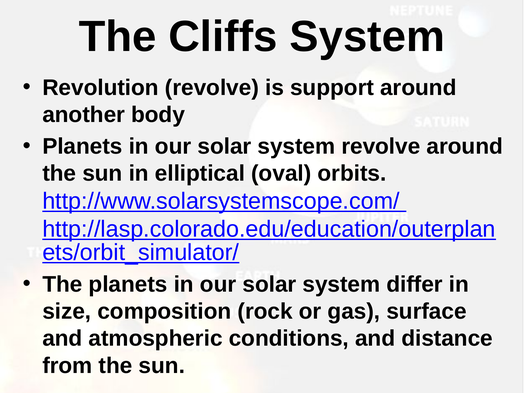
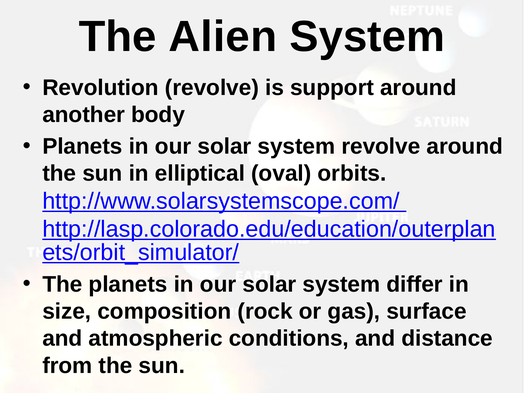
Cliffs: Cliffs -> Alien
